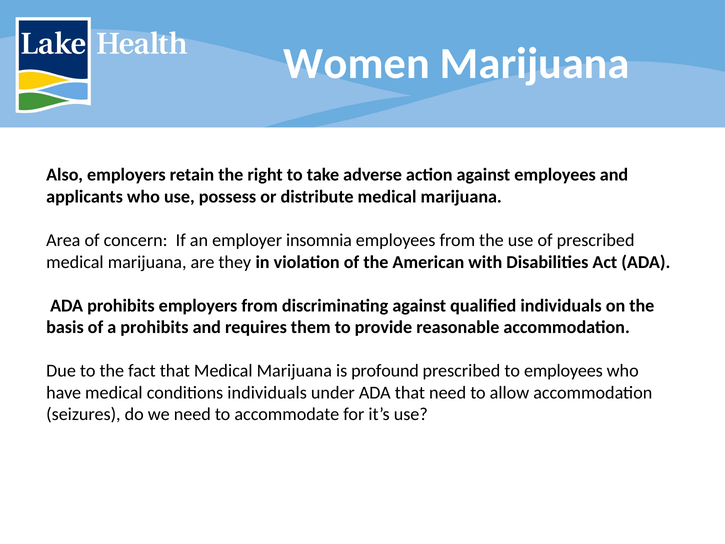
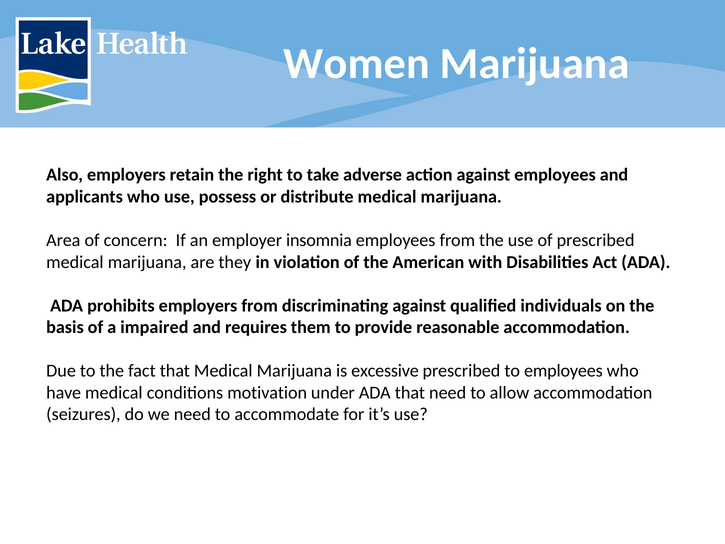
a prohibits: prohibits -> impaired
profound: profound -> excessive
conditions individuals: individuals -> motivation
